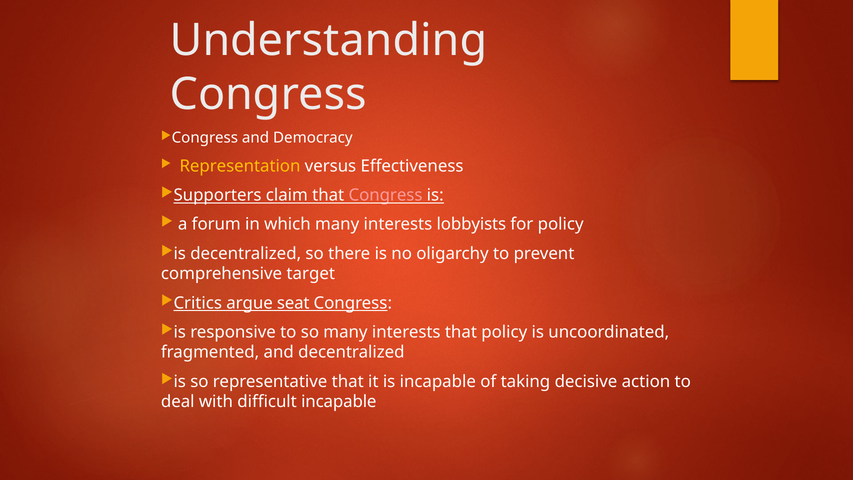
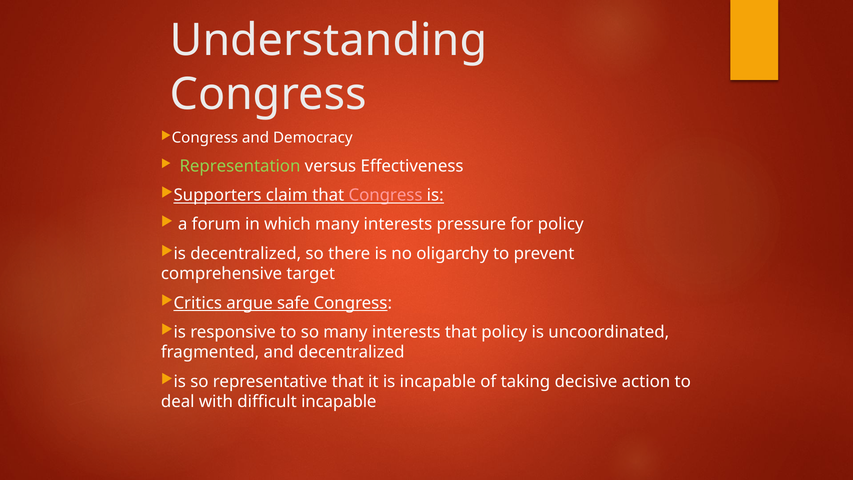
Representation colour: yellow -> light green
lobbyists: lobbyists -> pressure
seat: seat -> safe
